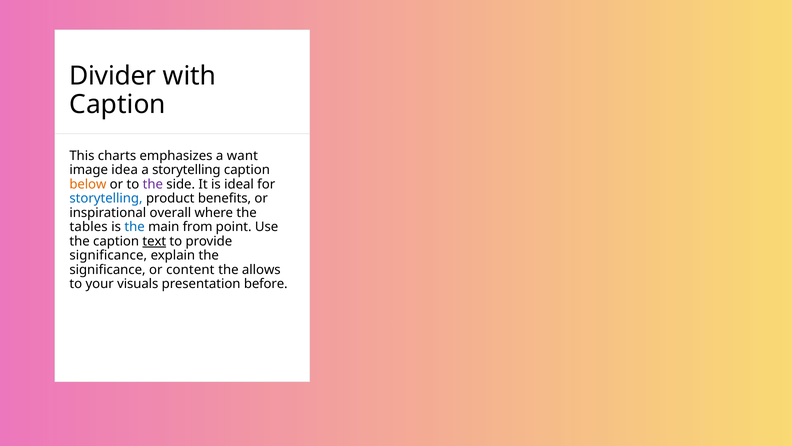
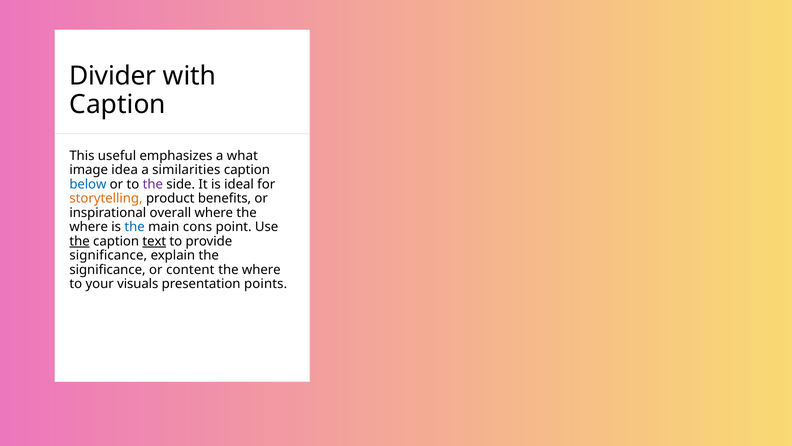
charts: charts -> useful
want: want -> what
a storytelling: storytelling -> similarities
below colour: orange -> blue
storytelling at (106, 198) colour: blue -> orange
tables at (89, 227): tables -> where
from: from -> cons
the at (80, 241) underline: none -> present
allows at (261, 269): allows -> where
before: before -> points
